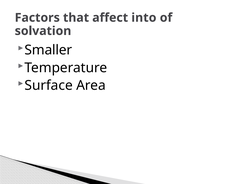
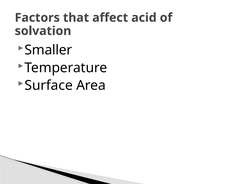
into: into -> acid
